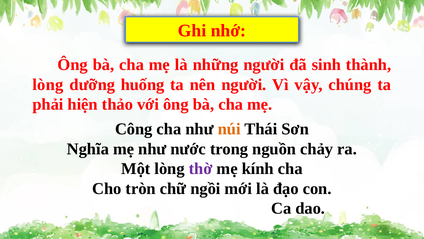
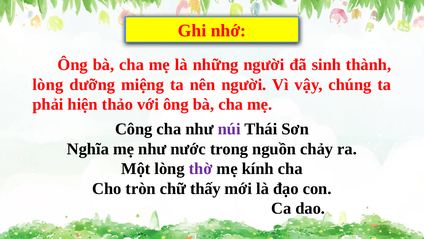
huống: huống -> miệng
núi colour: orange -> purple
ngồi: ngồi -> thấy
